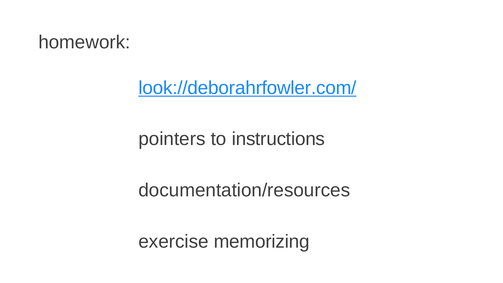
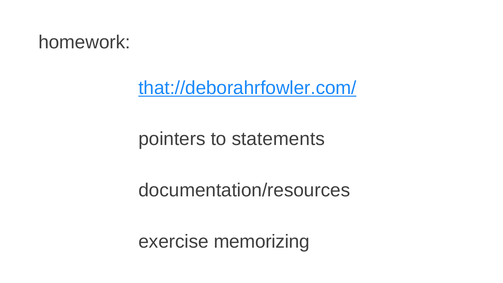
look://deborahrfowler.com/: look://deborahrfowler.com/ -> that://deborahrfowler.com/
instructions: instructions -> statements
